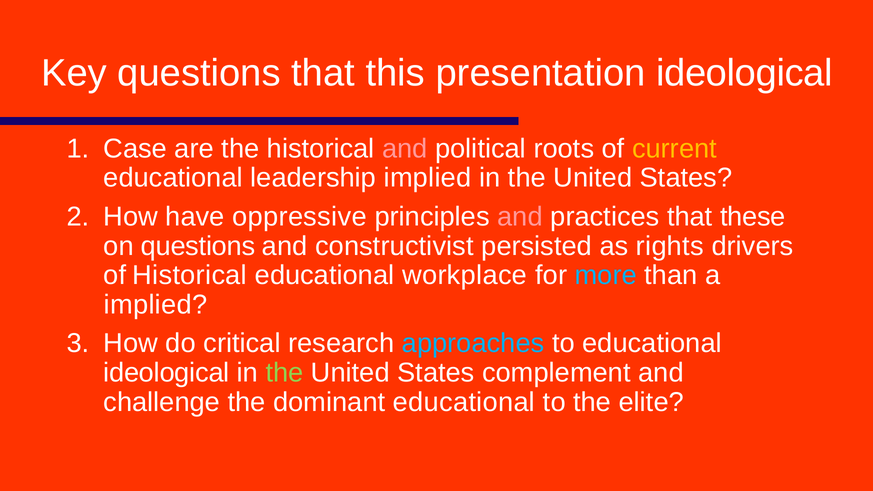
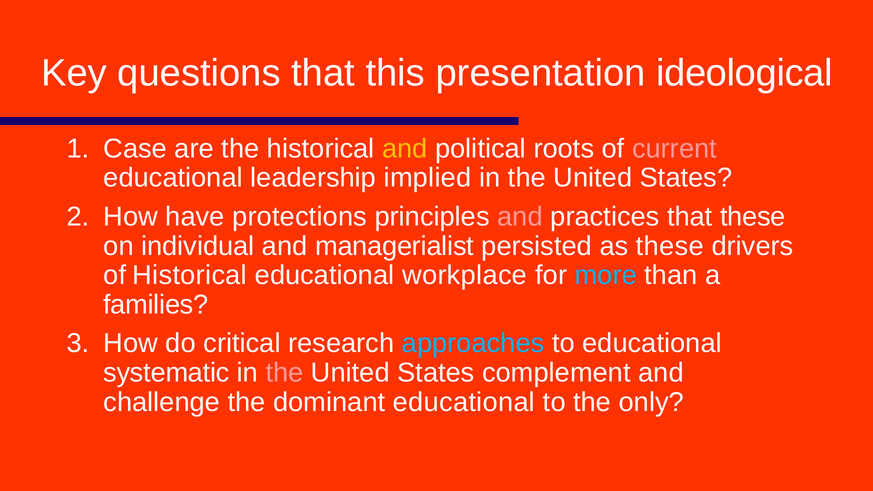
and at (405, 149) colour: pink -> yellow
current colour: yellow -> pink
oppressive: oppressive -> protections
on questions: questions -> individual
constructivist: constructivist -> managerialist
as rights: rights -> these
implied at (156, 305): implied -> families
ideological at (166, 373): ideological -> systematic
the at (284, 373) colour: light green -> pink
elite: elite -> only
